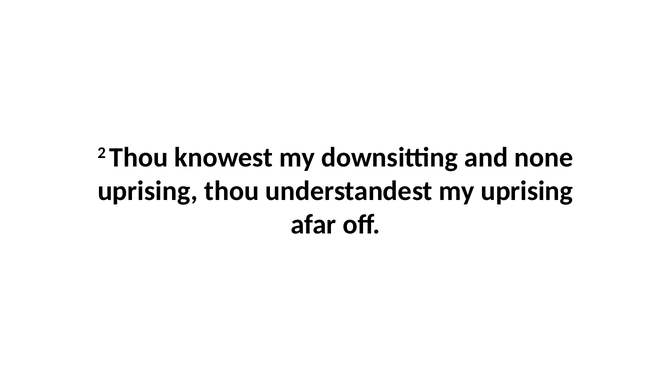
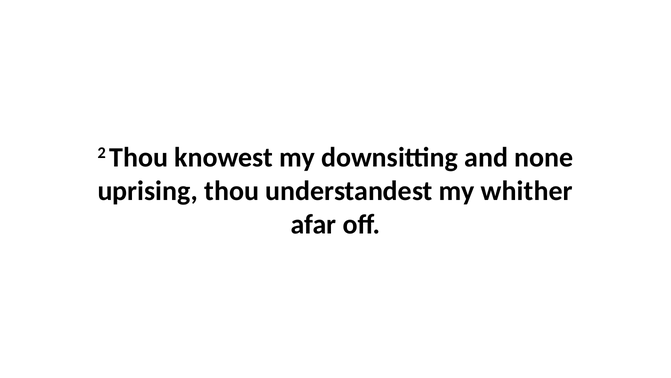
my uprising: uprising -> whither
